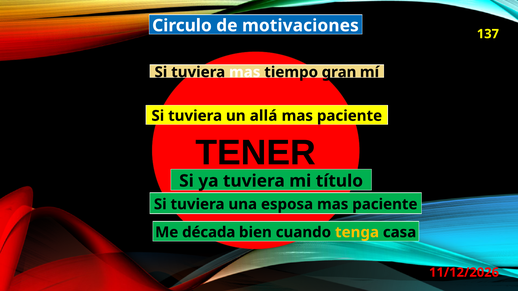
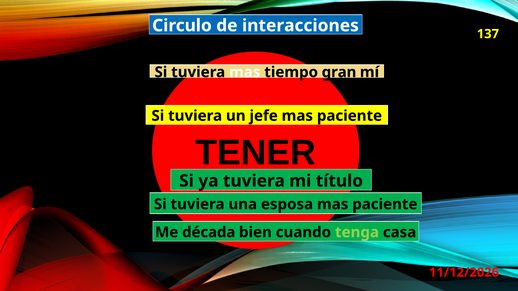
motivaciones: motivaciones -> interacciones
allá: allá -> jefe
tenga colour: yellow -> light green
